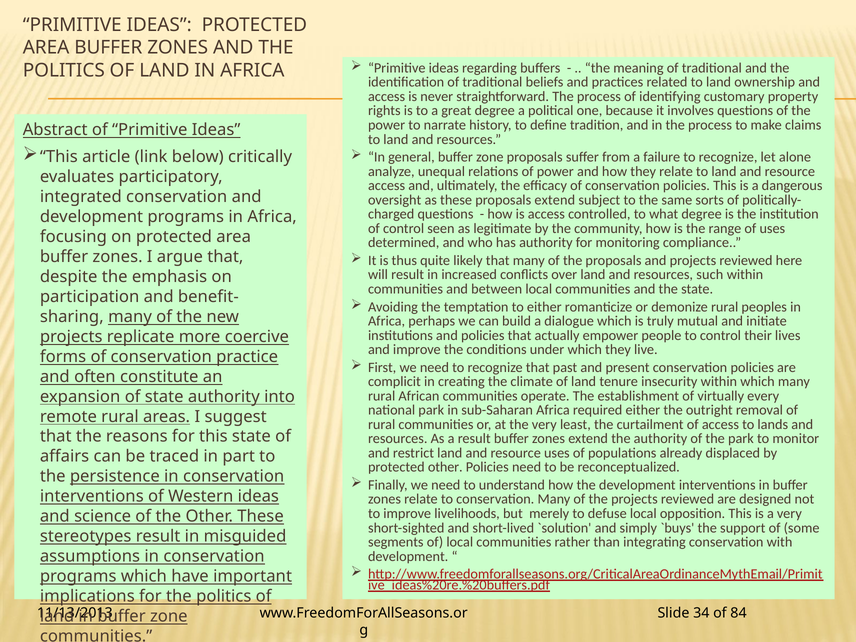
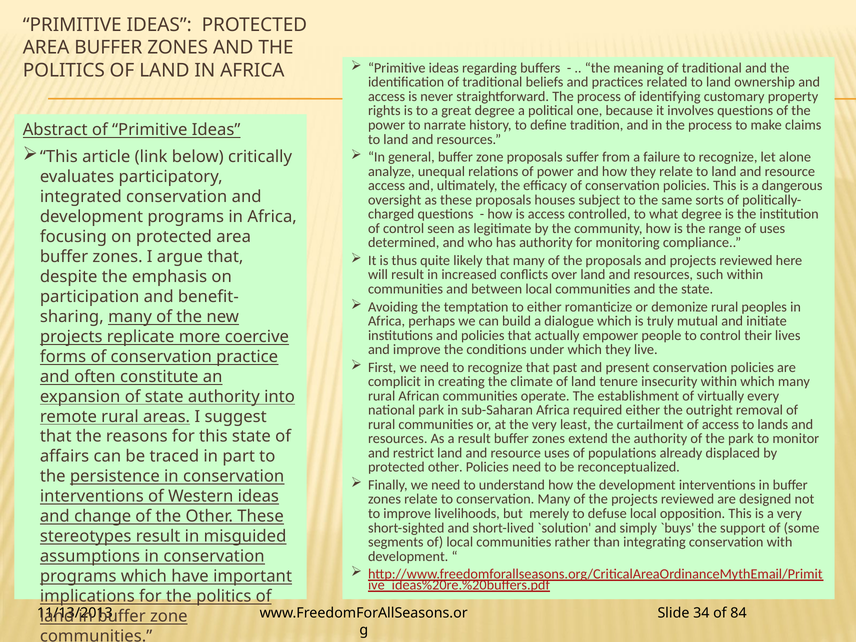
proposals extend: extend -> houses
science: science -> change
